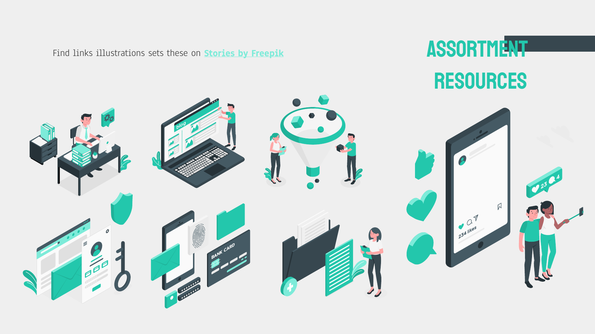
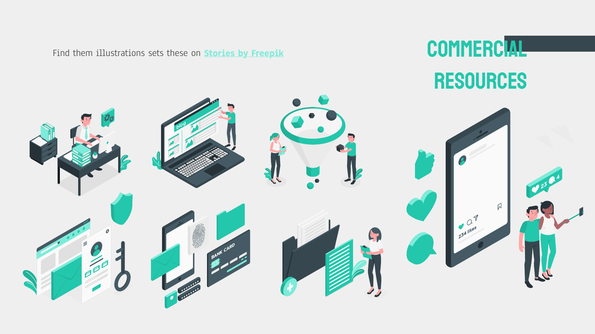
ASSORTMENT: ASSORTMENT -> COMMERCIAL
links: links -> them
